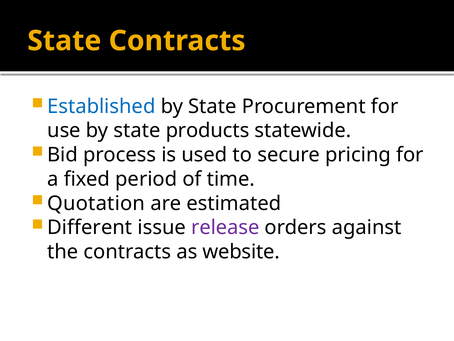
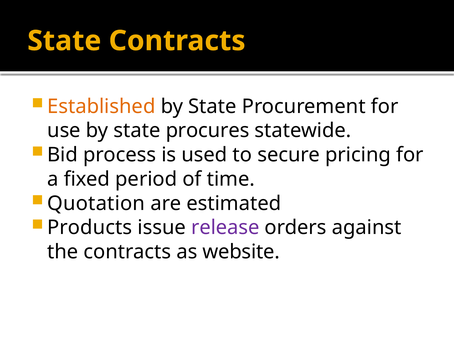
Established colour: blue -> orange
products: products -> procures
Different: Different -> Products
